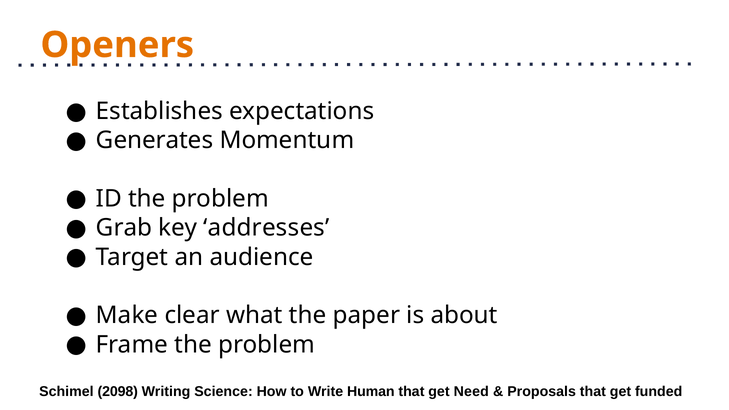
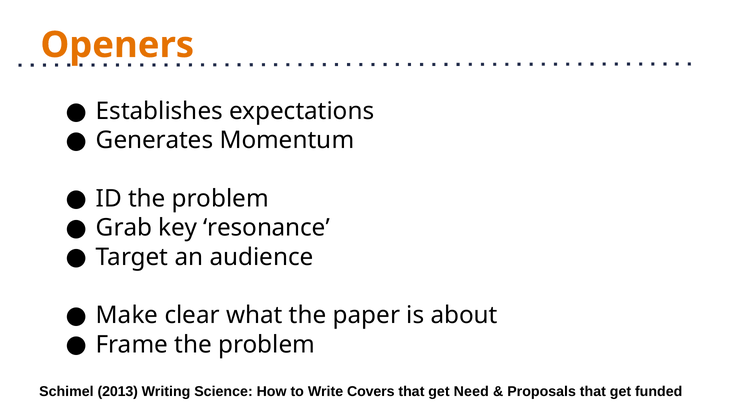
addresses: addresses -> resonance
2098: 2098 -> 2013
Human: Human -> Covers
